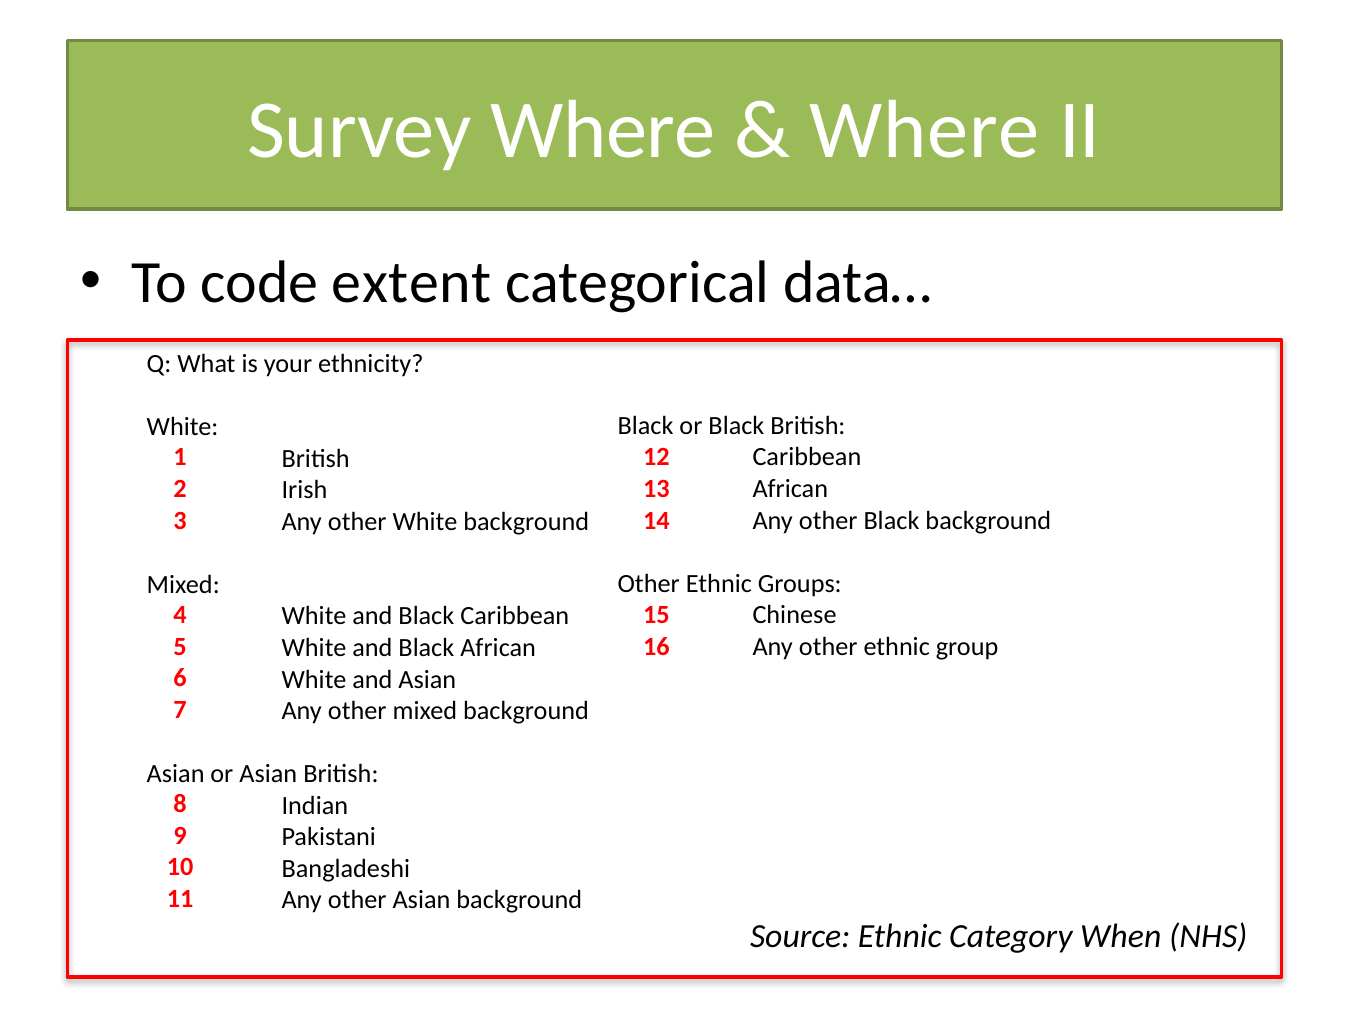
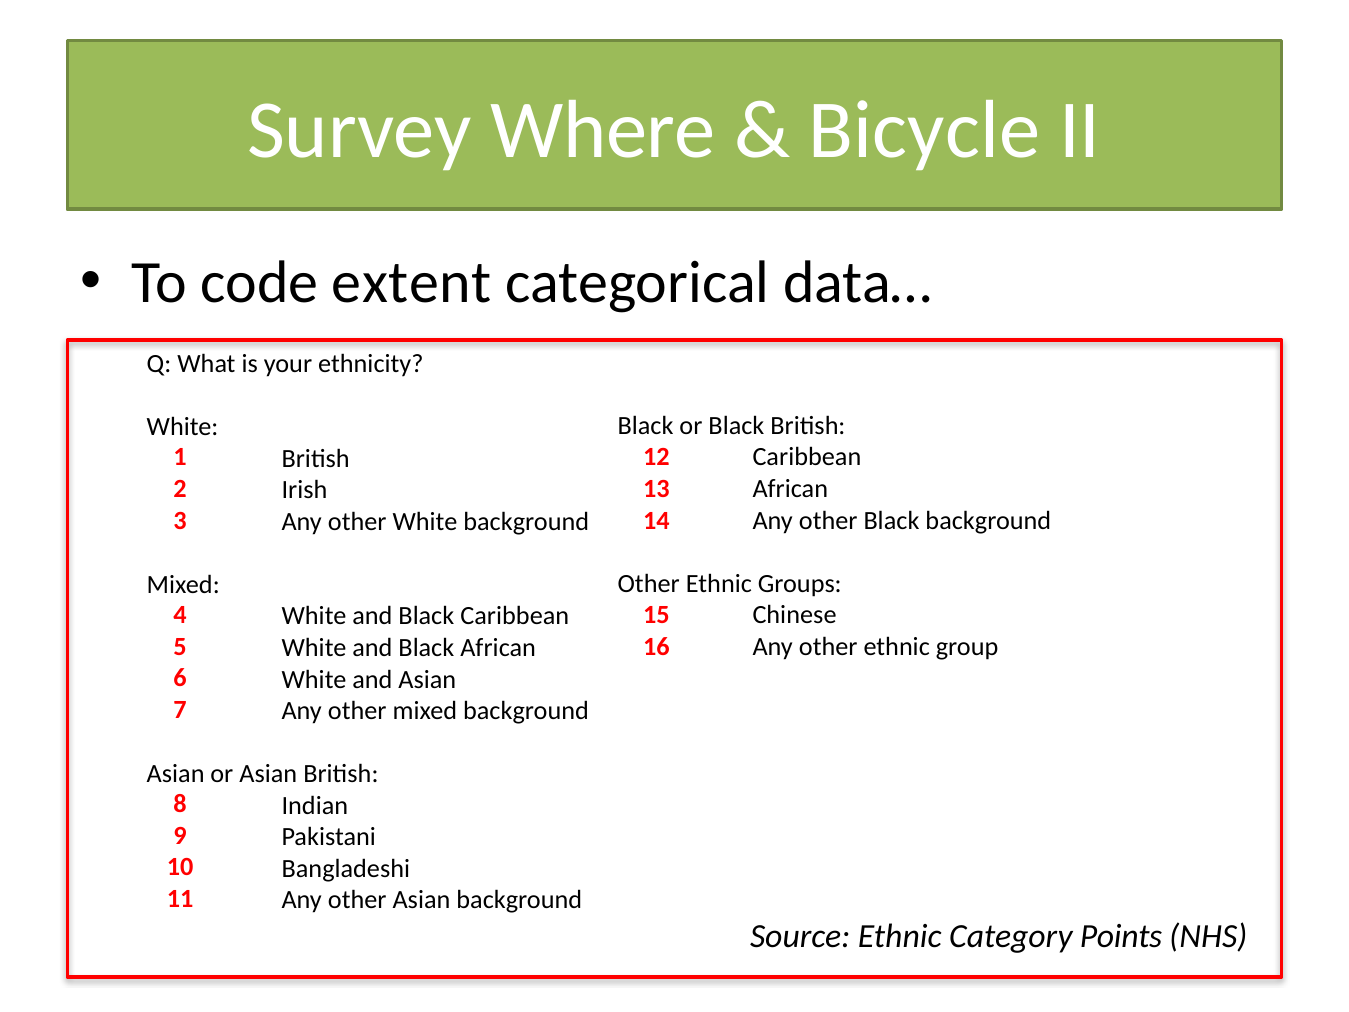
Where at (924, 131): Where -> Bicycle
When: When -> Points
